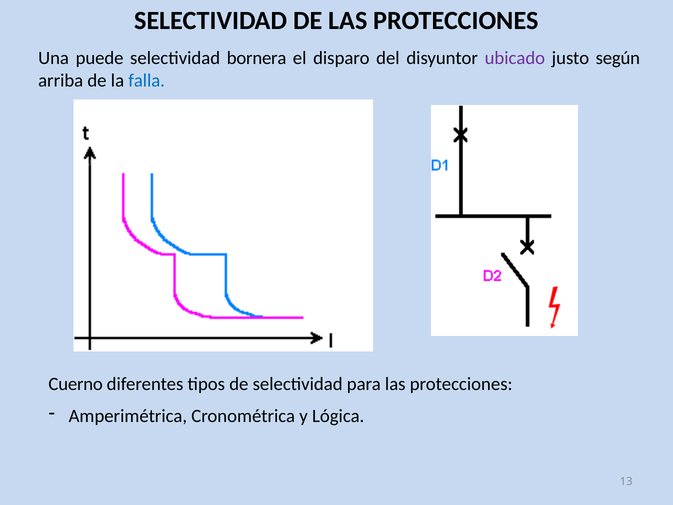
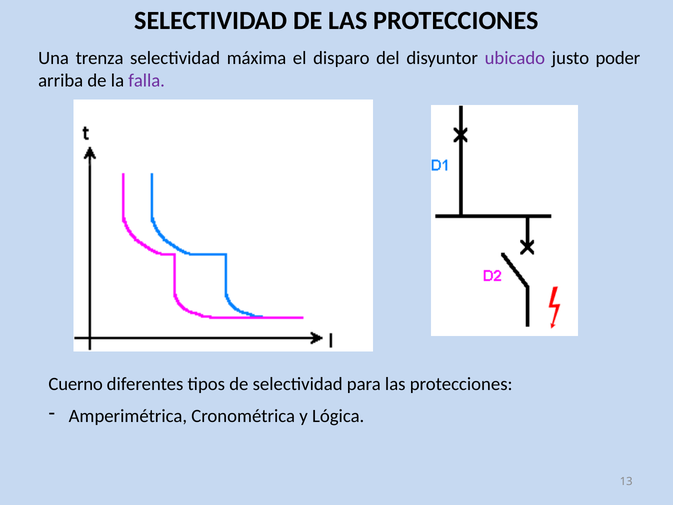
puede: puede -> trenza
bornera: bornera -> máxima
según: según -> poder
falla colour: blue -> purple
